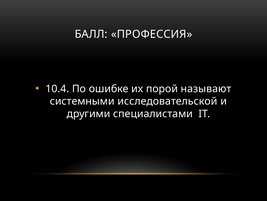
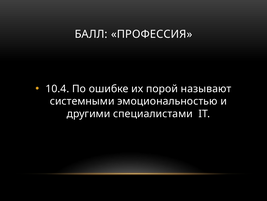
исследовательской: исследовательской -> эмоциональностью
